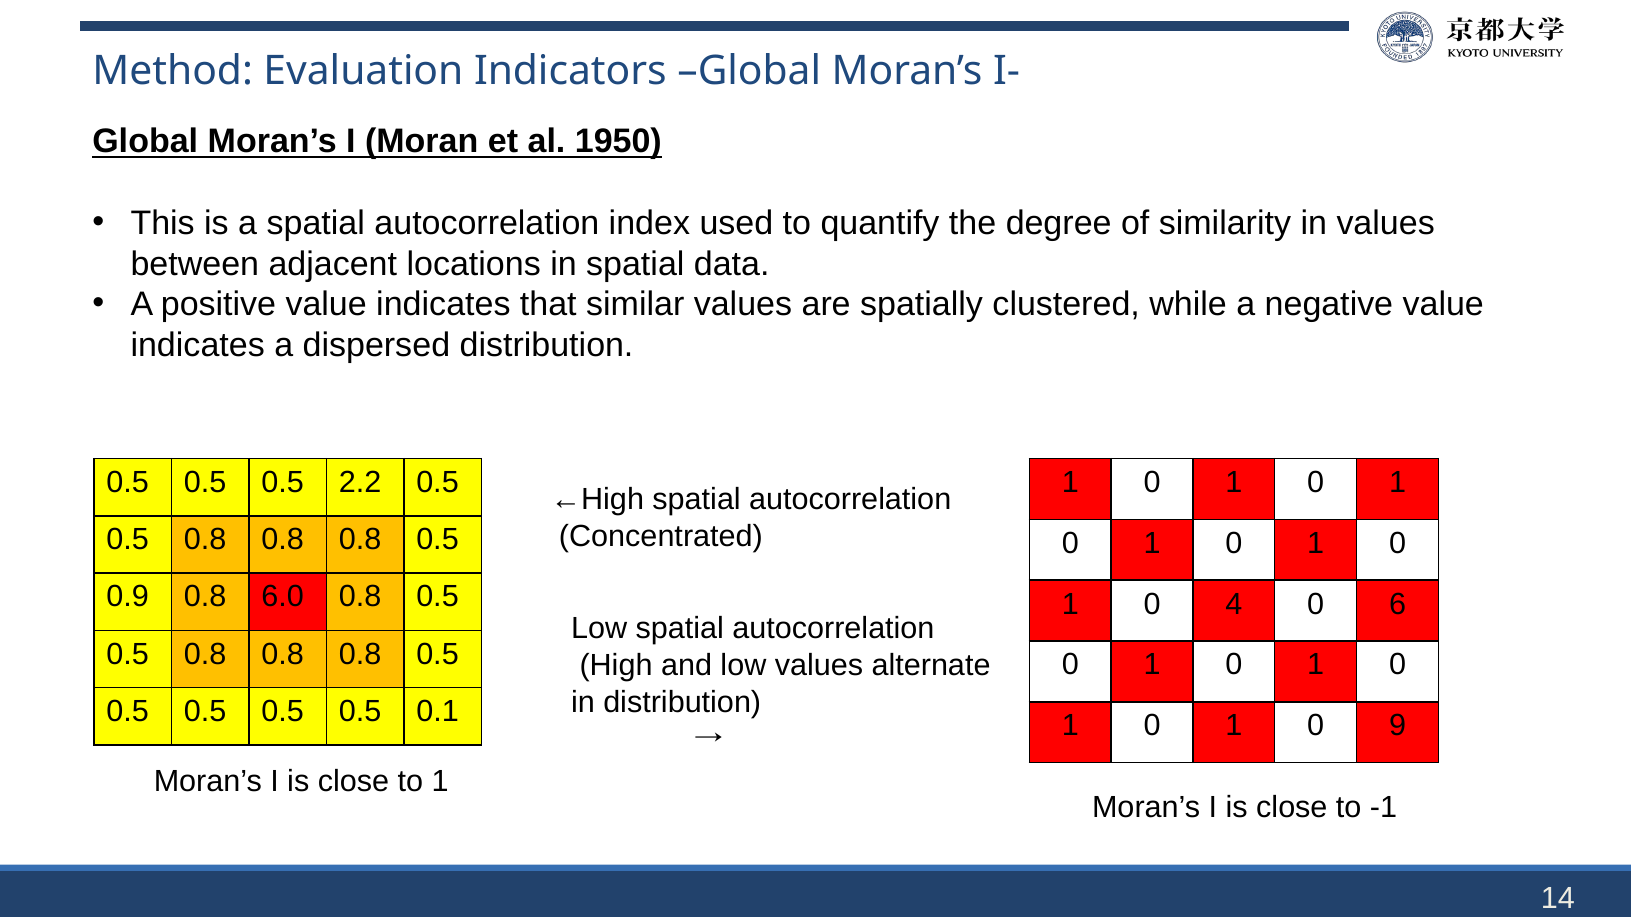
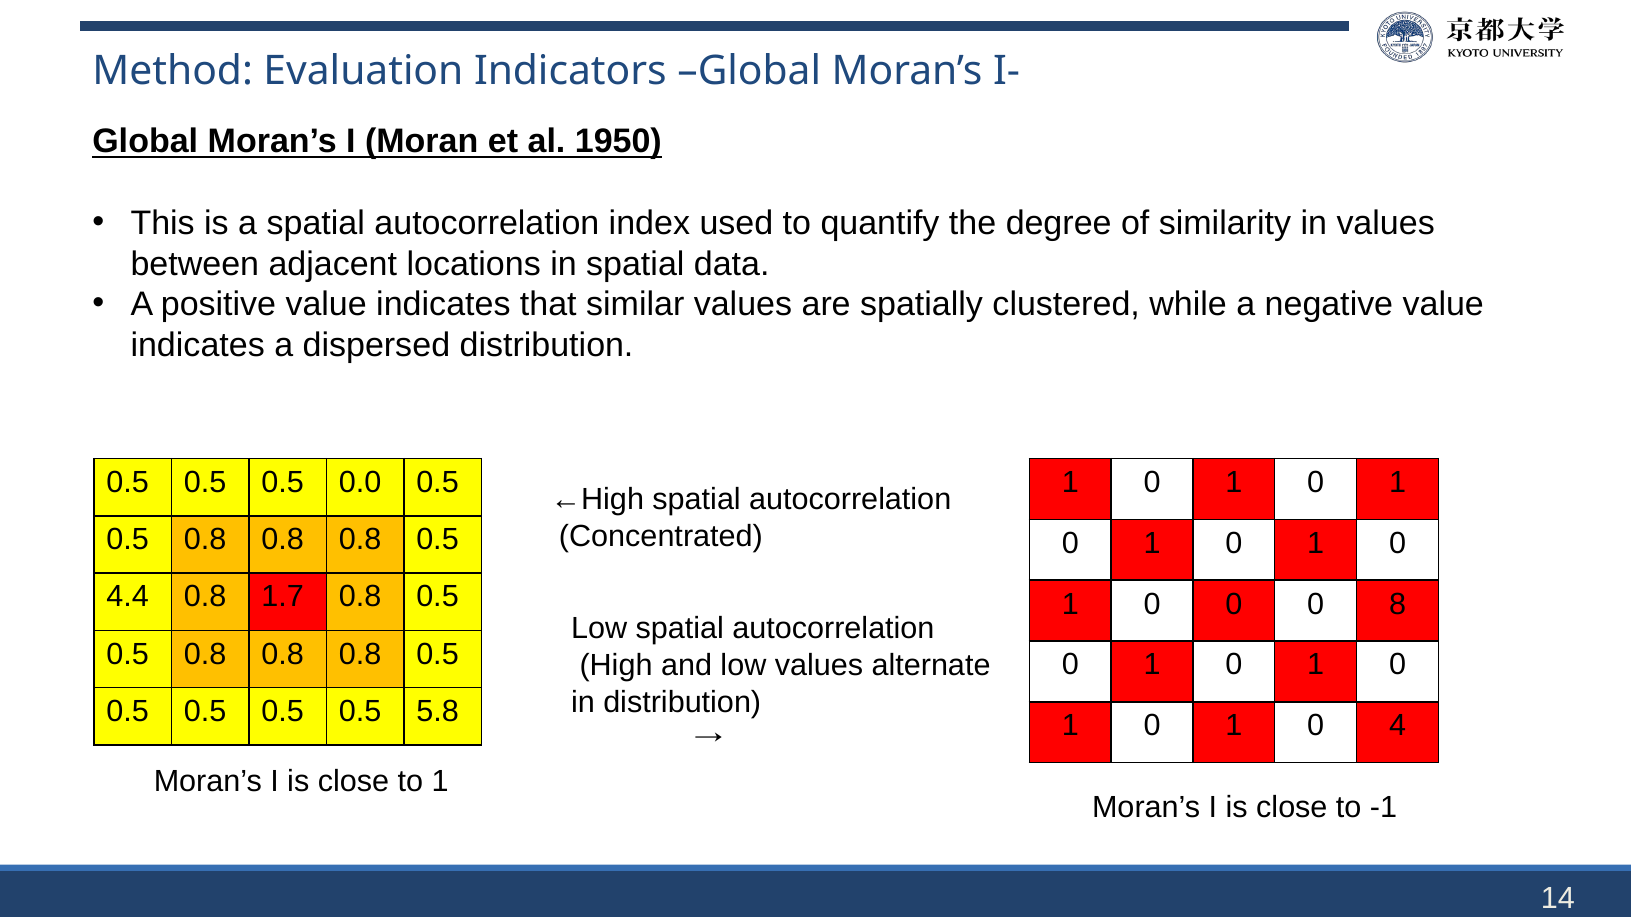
2.2: 2.2 -> 0.0
0.9: 0.9 -> 4.4
6.0: 6.0 -> 1.7
1 0 4: 4 -> 0
6: 6 -> 8
0.1: 0.1 -> 5.8
9: 9 -> 4
